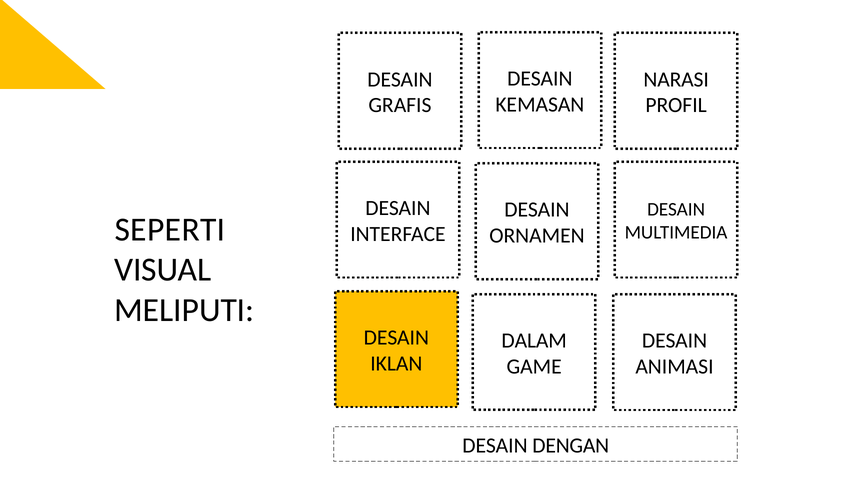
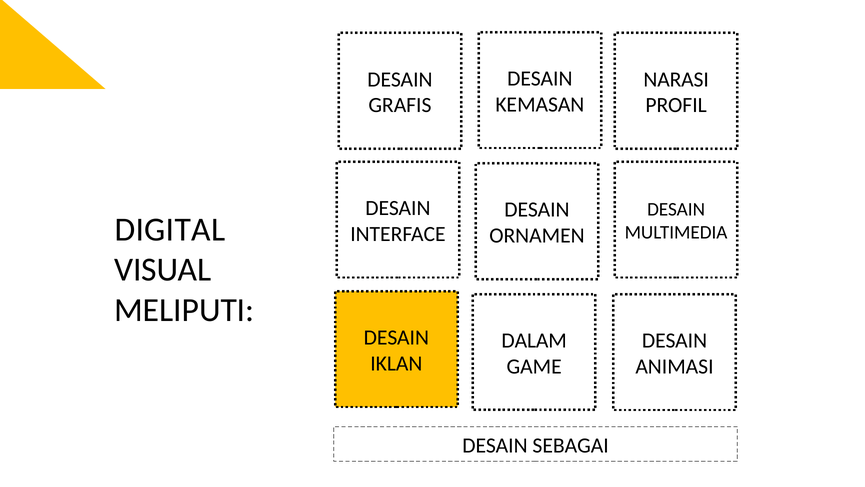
SEPERTI: SEPERTI -> DIGITAL
DENGAN: DENGAN -> SEBAGAI
